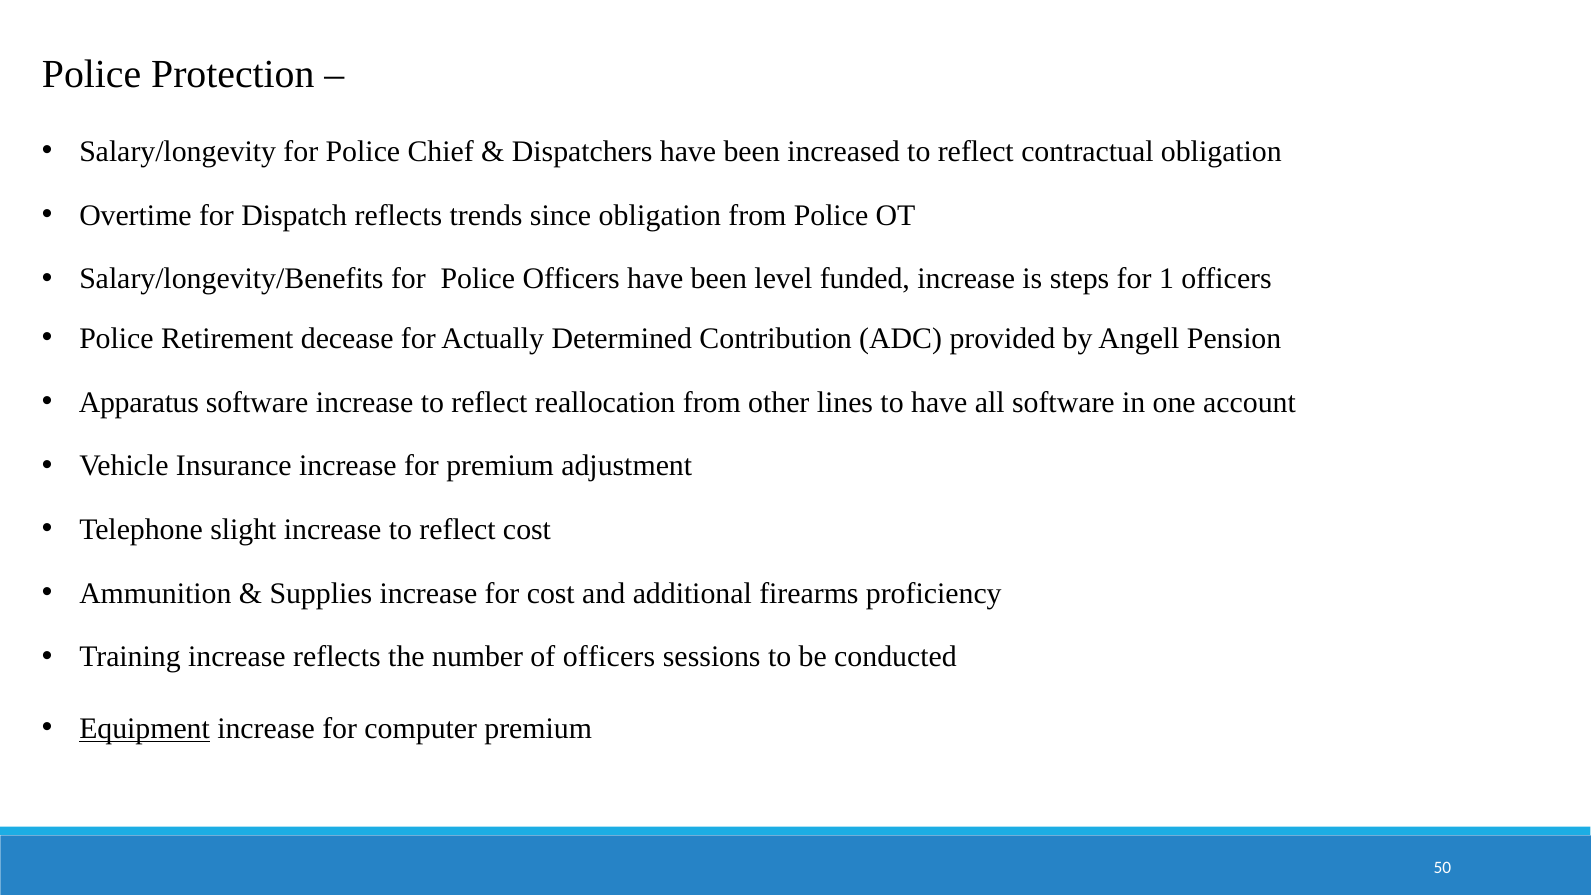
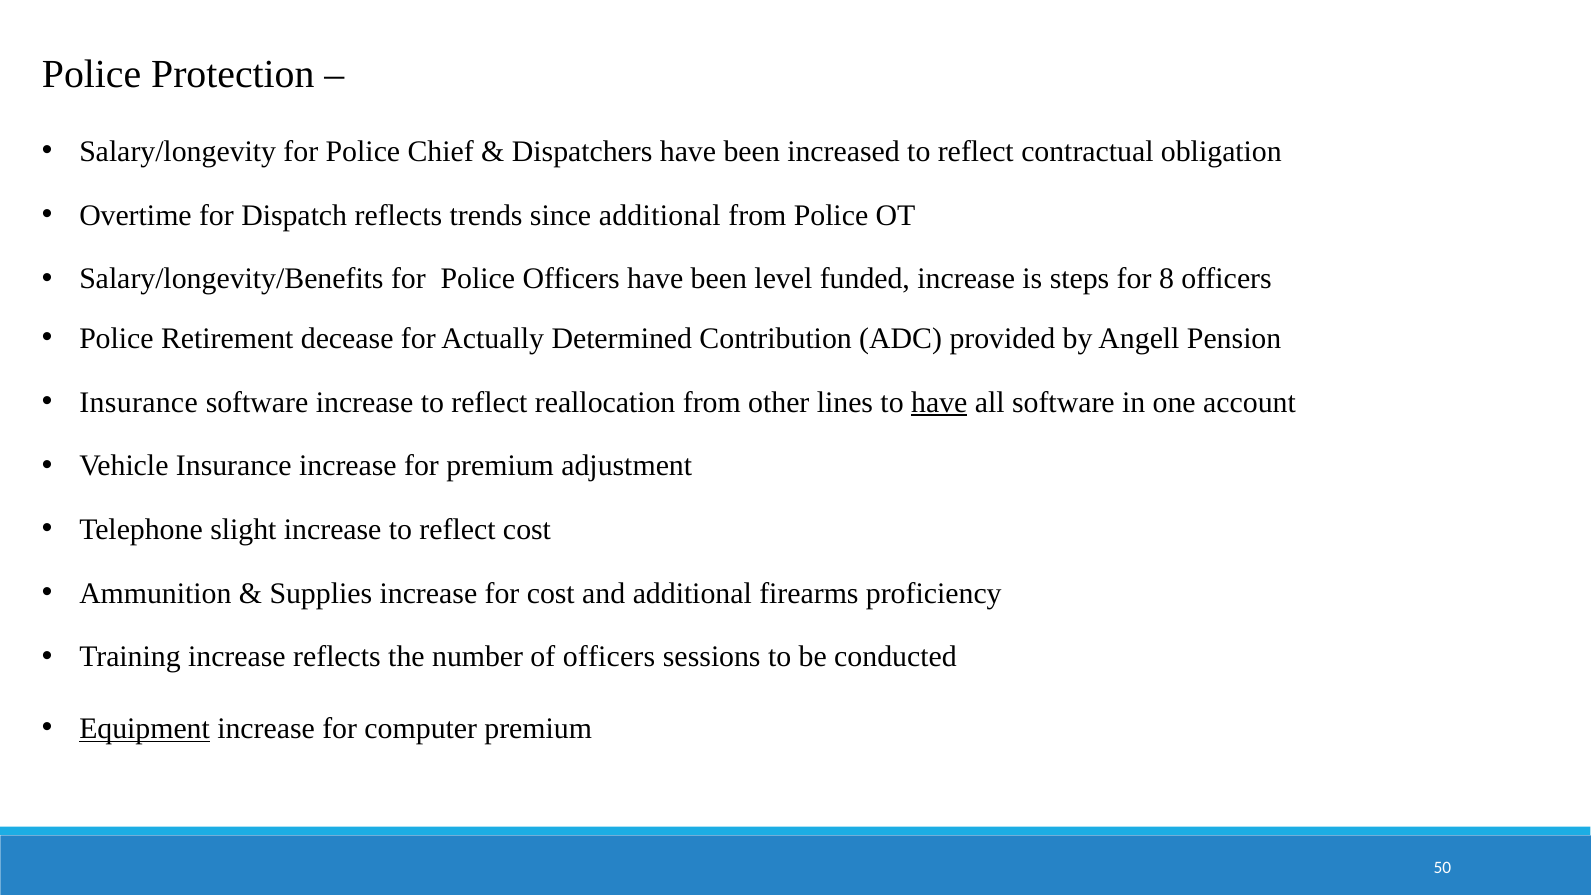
since obligation: obligation -> additional
1: 1 -> 8
Apparatus at (139, 402): Apparatus -> Insurance
have at (939, 402) underline: none -> present
